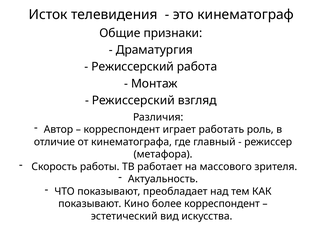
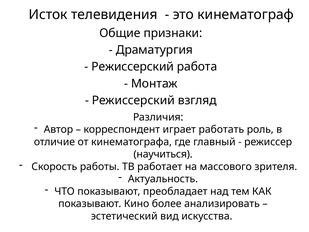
метафора: метафора -> научиться
более корреспондент: корреспондент -> анализировать
